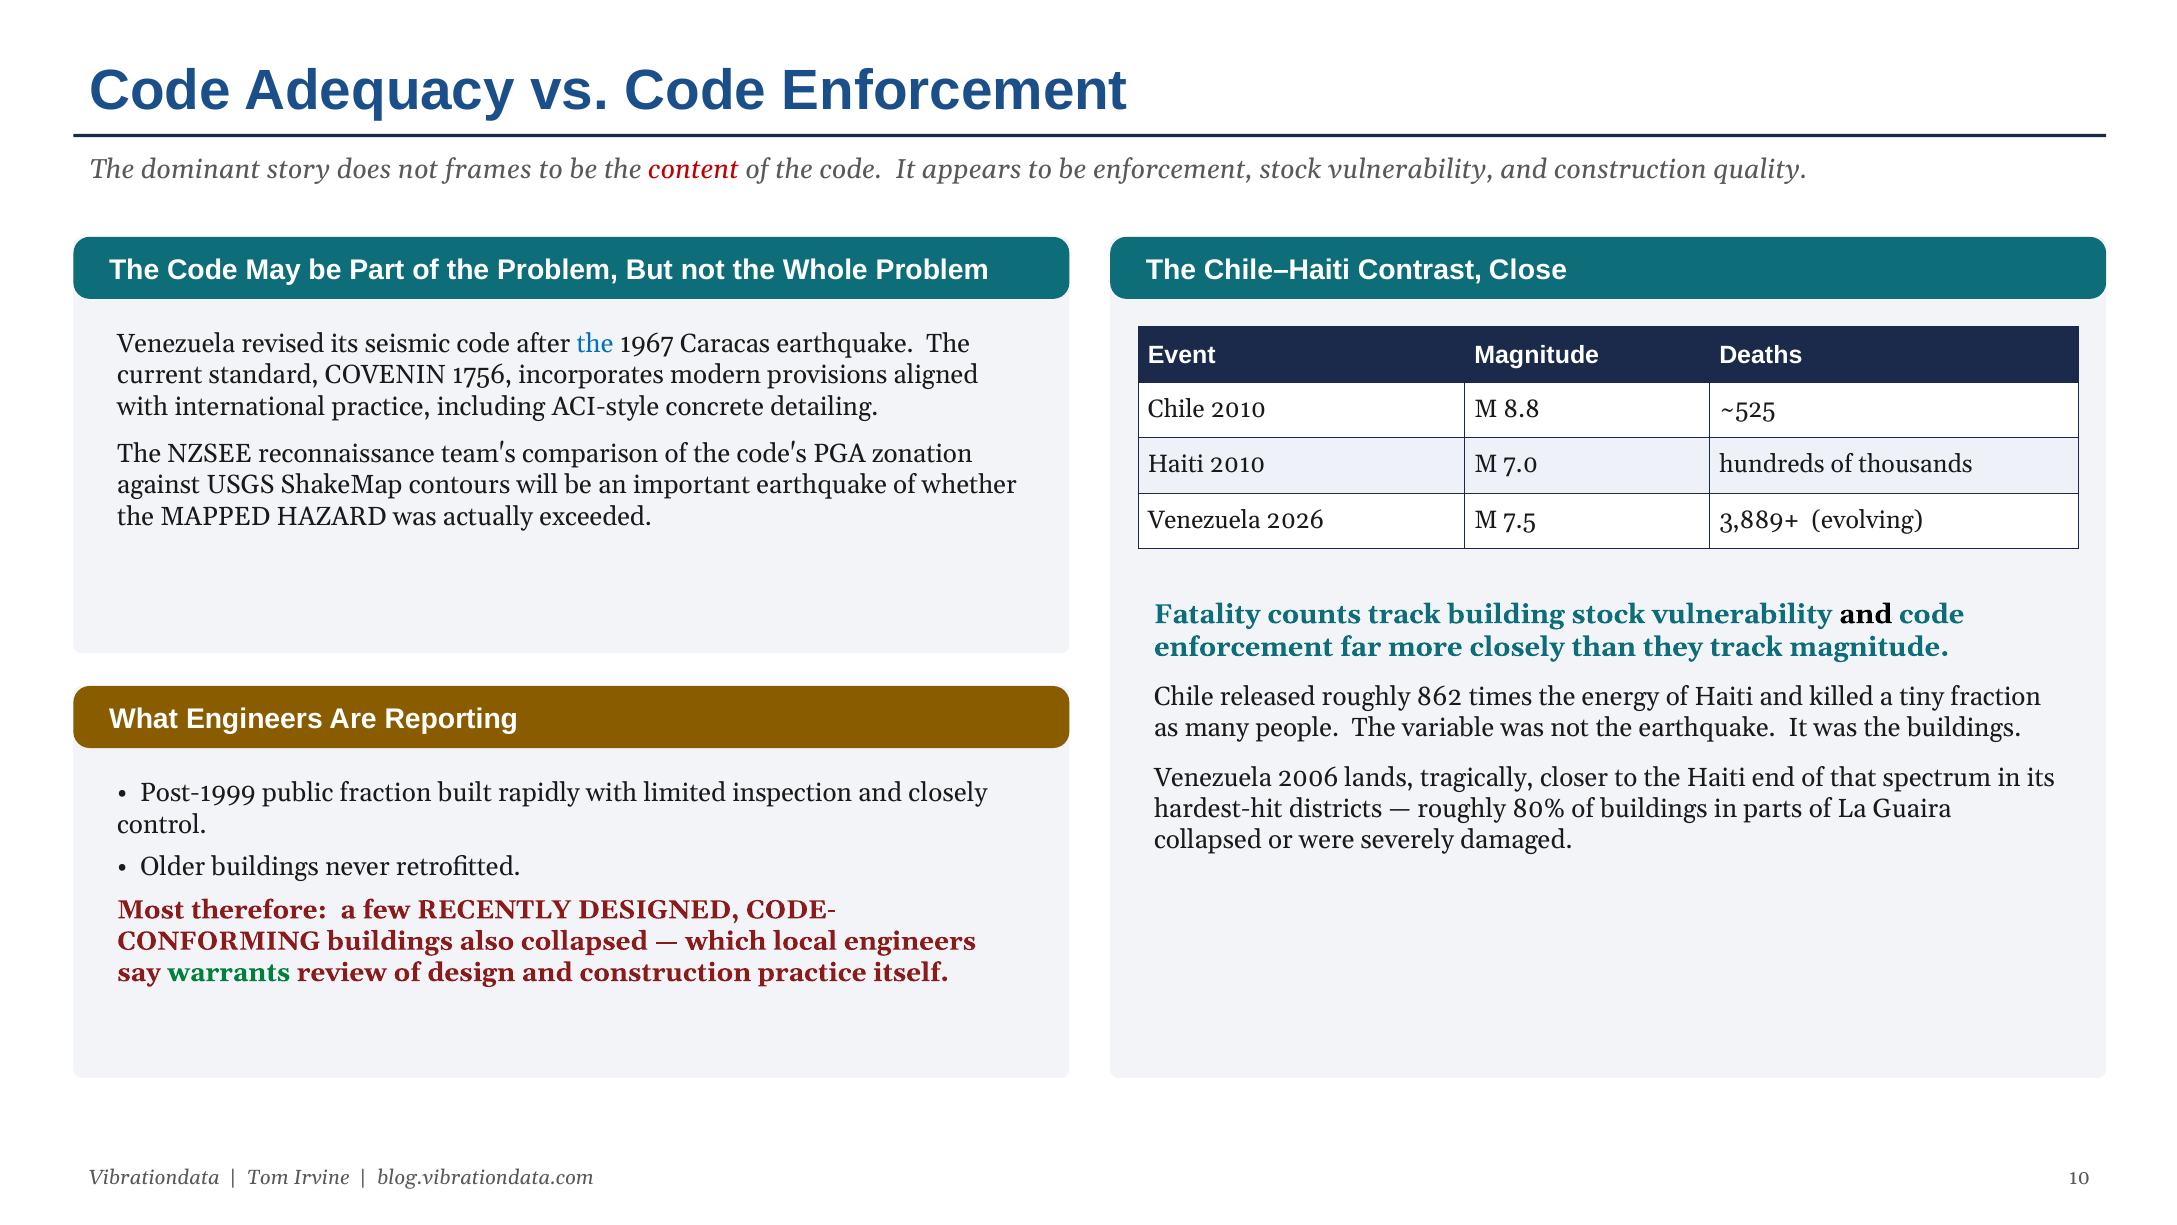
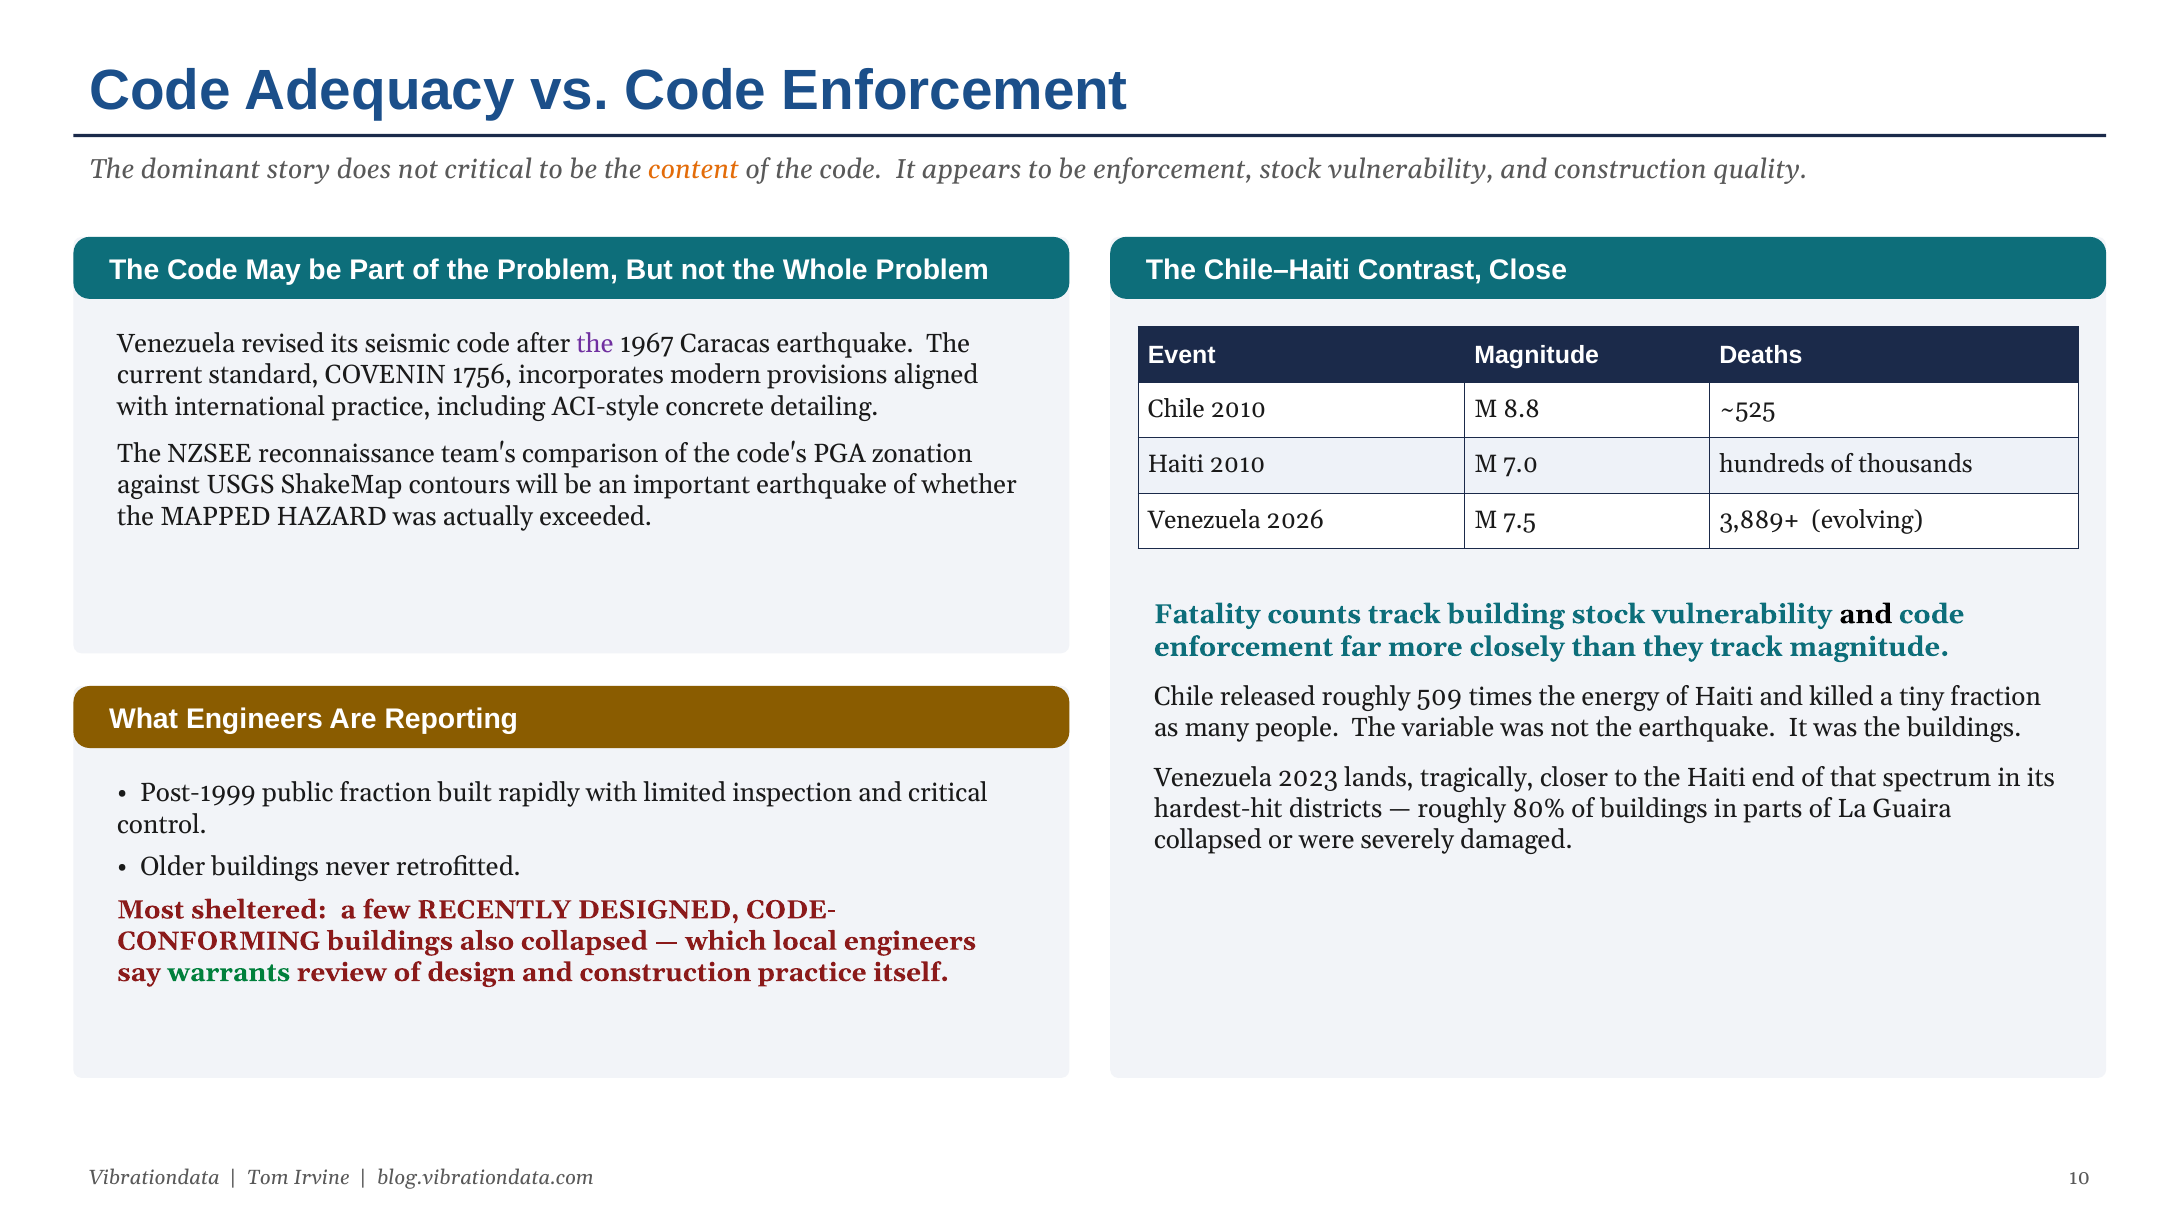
not frames: frames -> critical
content colour: red -> orange
the at (595, 344) colour: blue -> purple
862: 862 -> 509
2006: 2006 -> 2023
and closely: closely -> critical
therefore: therefore -> sheltered
